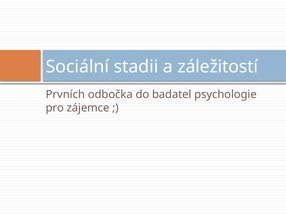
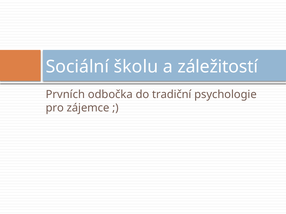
stadii: stadii -> školu
badatel: badatel -> tradiční
